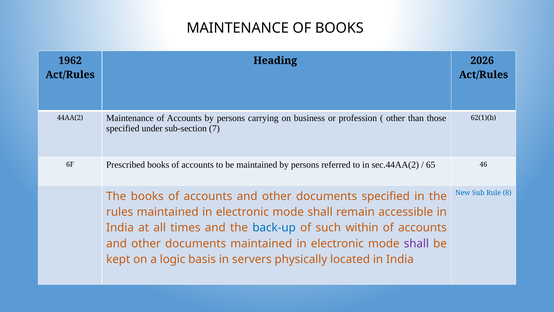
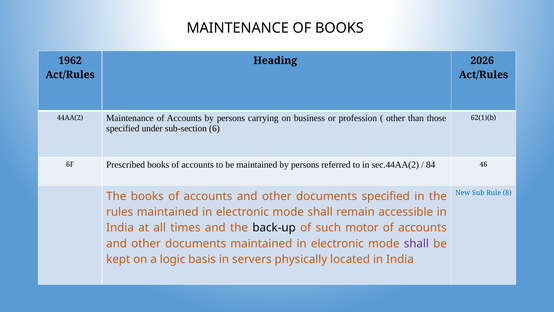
7: 7 -> 6
65: 65 -> 84
back-up colour: blue -> black
within: within -> motor
